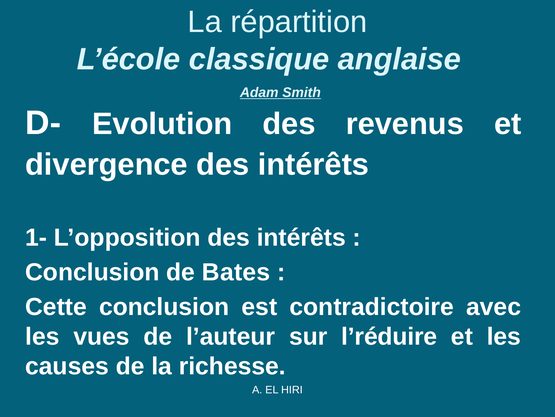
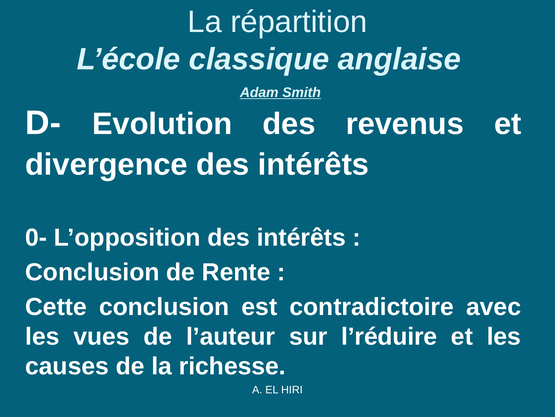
1-: 1- -> 0-
Bates: Bates -> Rente
